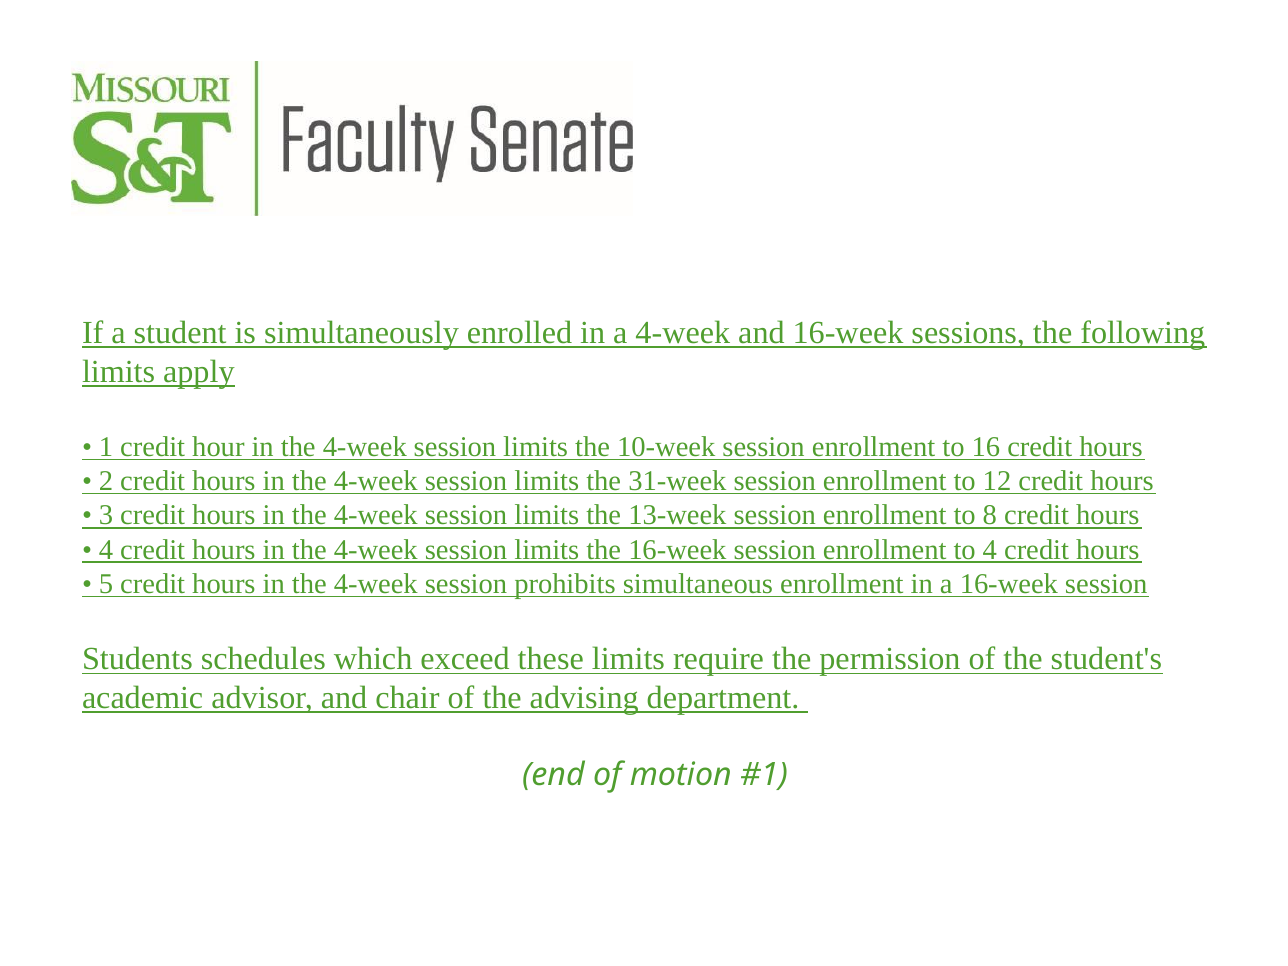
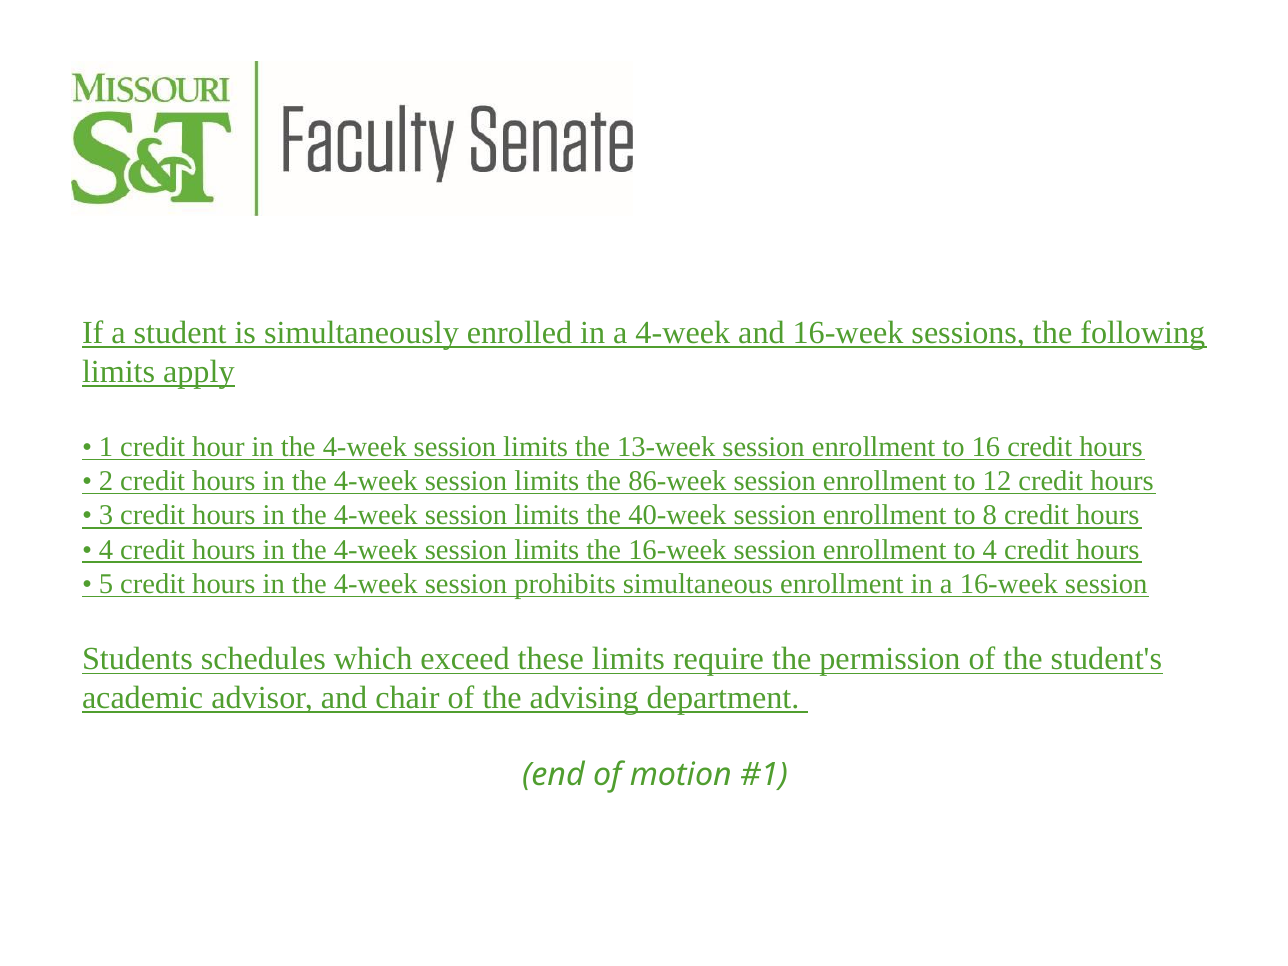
10-week: 10-week -> 13-week
31-week: 31-week -> 86-week
13-week: 13-week -> 40-week
